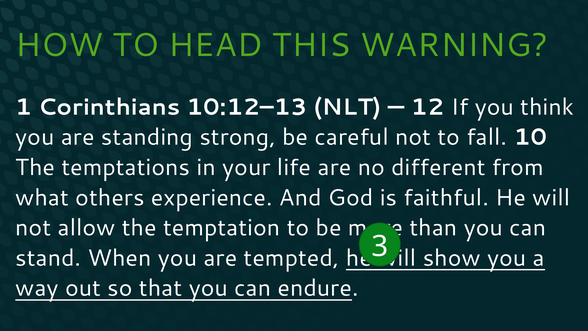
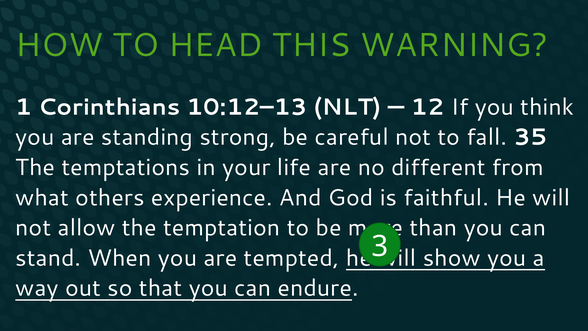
10: 10 -> 35
